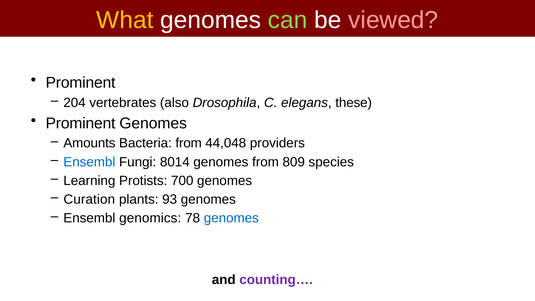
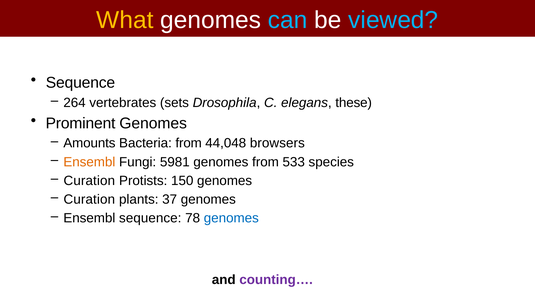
can colour: light green -> light blue
viewed colour: pink -> light blue
Prominent at (81, 83): Prominent -> Sequence
204: 204 -> 264
also: also -> sets
providers: providers -> browsers
Ensembl at (89, 162) colour: blue -> orange
8014: 8014 -> 5981
809: 809 -> 533
Learning at (89, 181): Learning -> Curation
700: 700 -> 150
93: 93 -> 37
Ensembl genomics: genomics -> sequence
